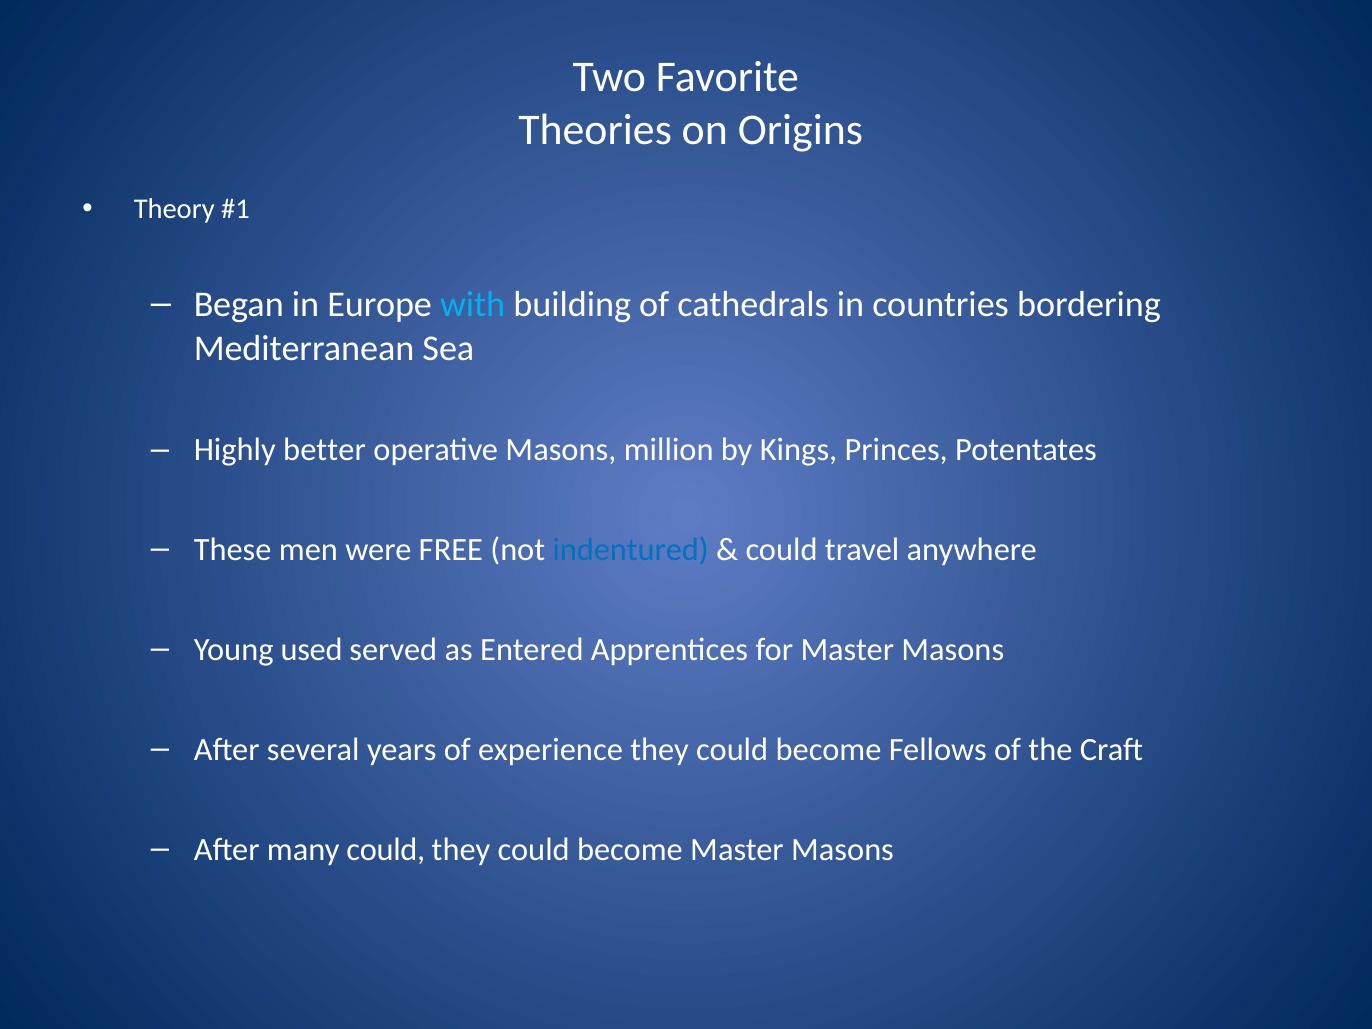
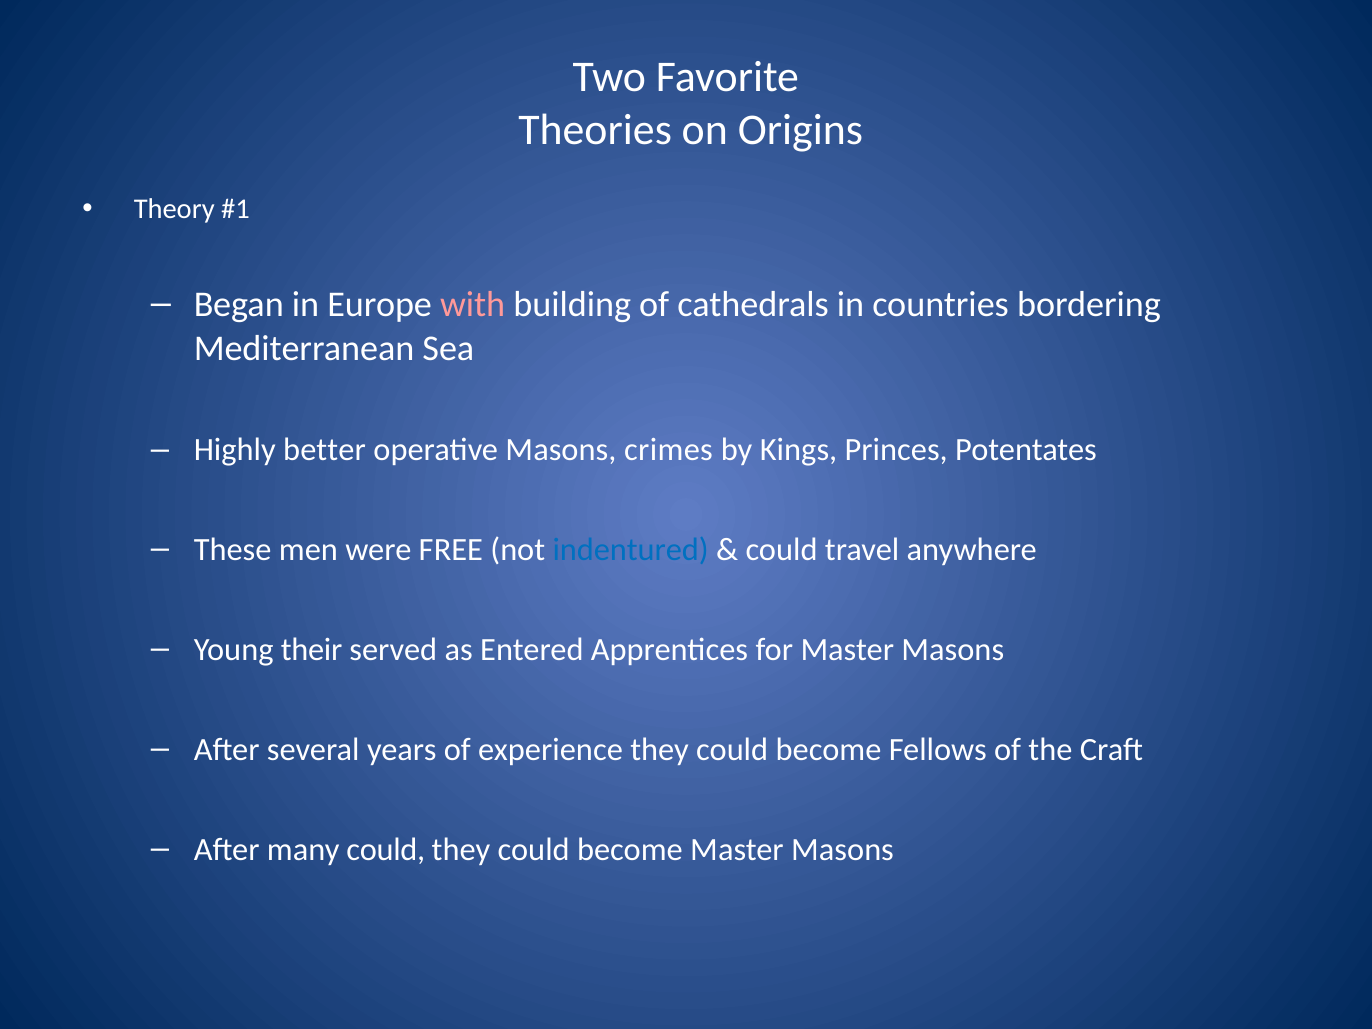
with colour: light blue -> pink
million: million -> crimes
used: used -> their
